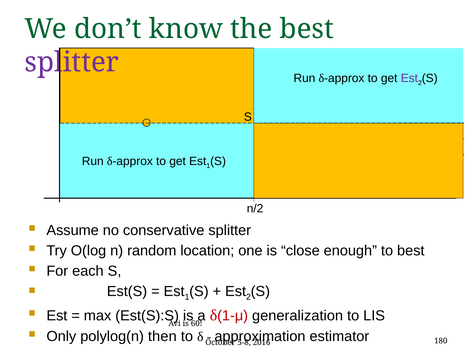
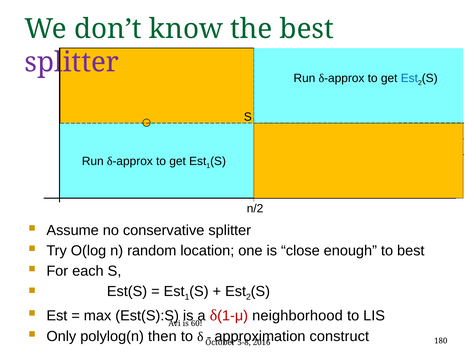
Est at (409, 78) colour: purple -> blue
generalization: generalization -> neighborhood
estimator: estimator -> construct
